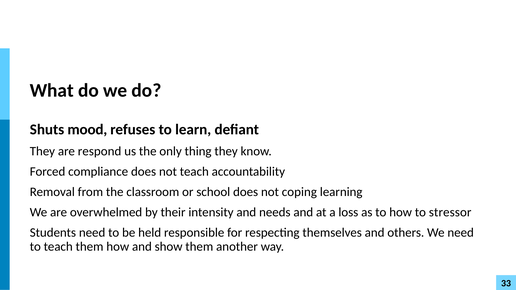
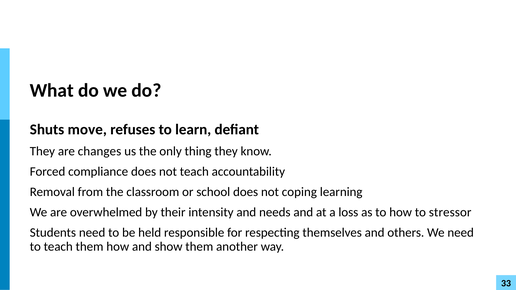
mood: mood -> move
respond: respond -> changes
